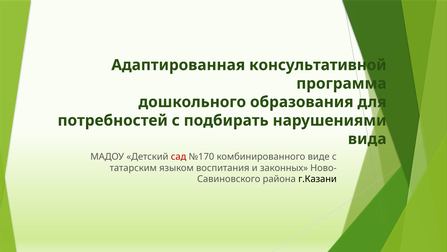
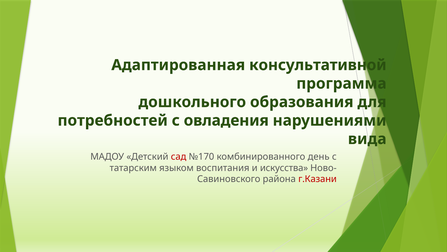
подбирать: подбирать -> овладения
виде: виде -> день
законных: законных -> искусства
г.Казани colour: black -> red
